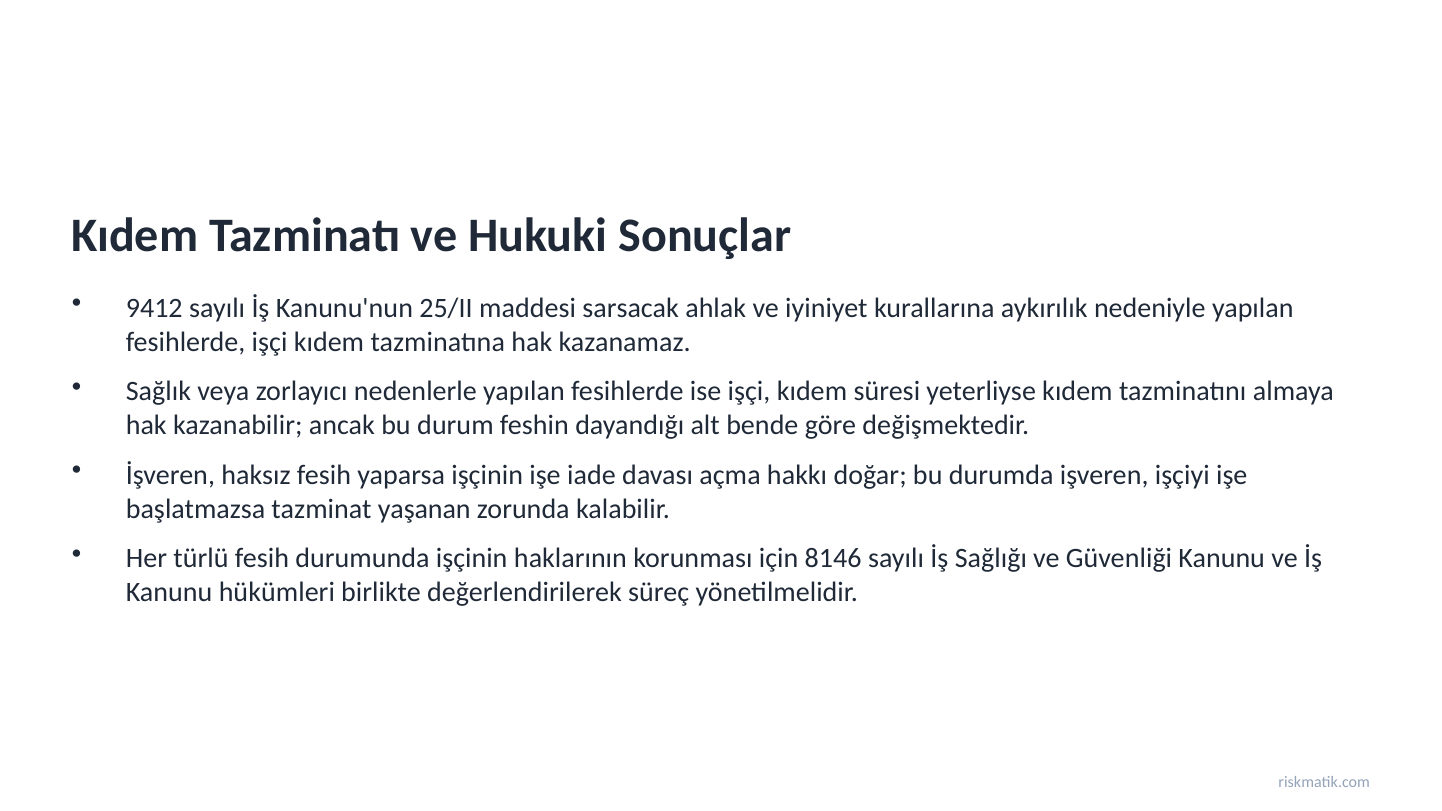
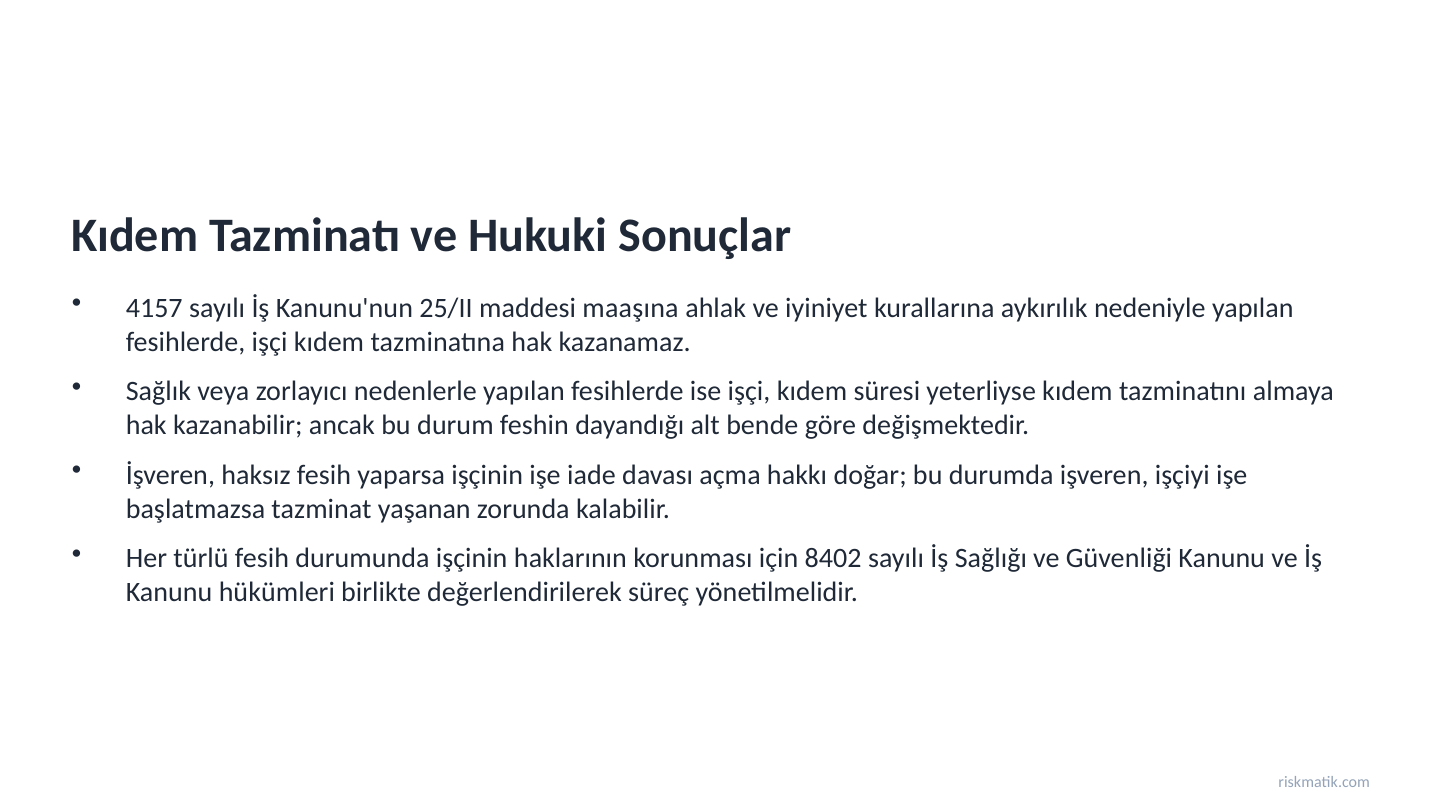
9412: 9412 -> 4157
sarsacak: sarsacak -> maaşına
8146: 8146 -> 8402
